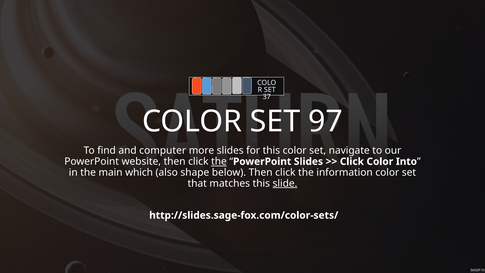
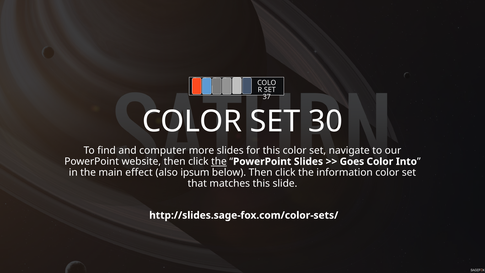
97: 97 -> 30
Click at (352, 161): Click -> Goes
which: which -> effect
shape: shape -> ipsum
slide underline: present -> none
